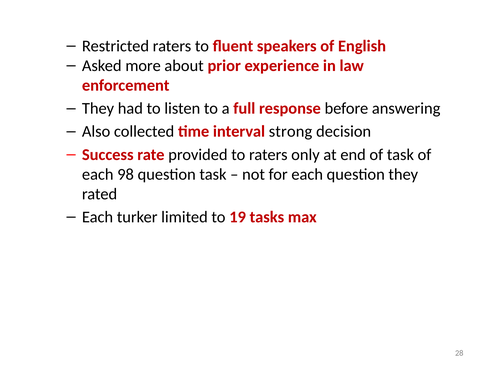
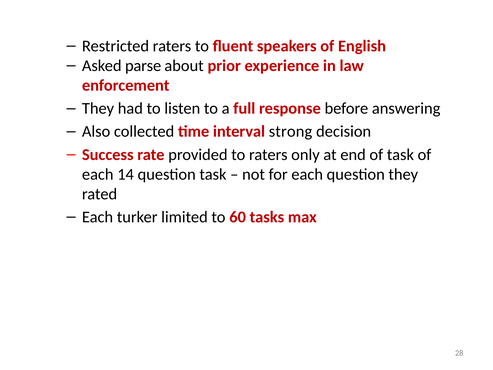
more: more -> parse
98: 98 -> 14
19: 19 -> 60
